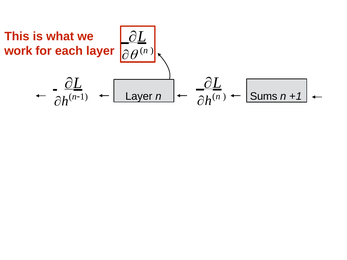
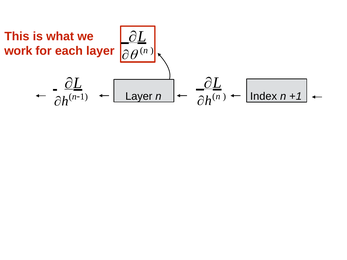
Sums: Sums -> Index
